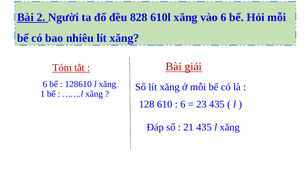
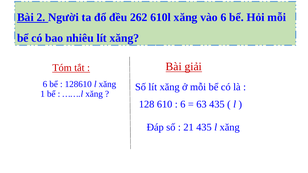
828: 828 -> 262
23: 23 -> 63
